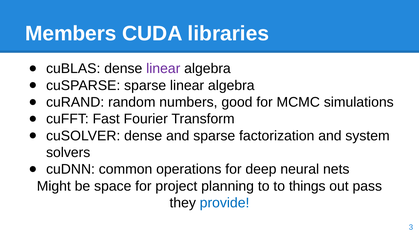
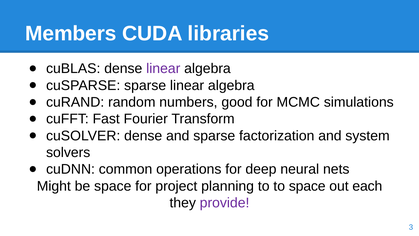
to things: things -> space
pass: pass -> each
provide colour: blue -> purple
